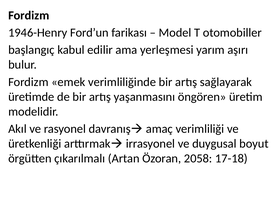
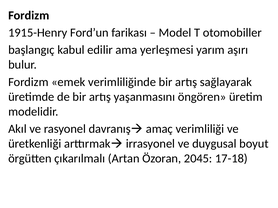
1946-Henry: 1946-Henry -> 1915-Henry
2058: 2058 -> 2045
